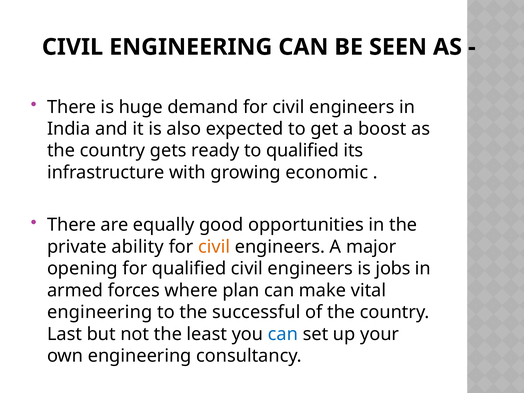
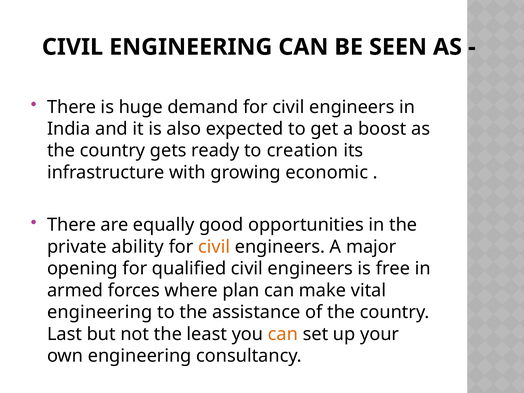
to qualified: qualified -> creation
jobs: jobs -> free
successful: successful -> assistance
can at (283, 334) colour: blue -> orange
